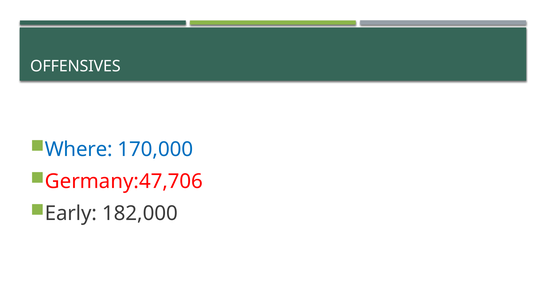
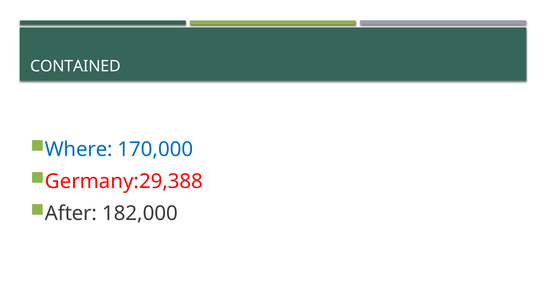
OFFENSIVES: OFFENSIVES -> CONTAINED
Germany:47,706: Germany:47,706 -> Germany:29,388
Early: Early -> After
